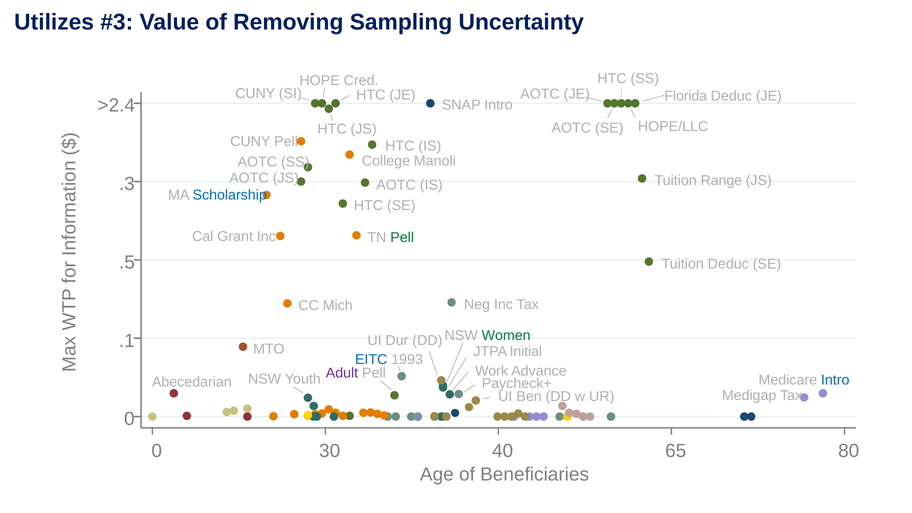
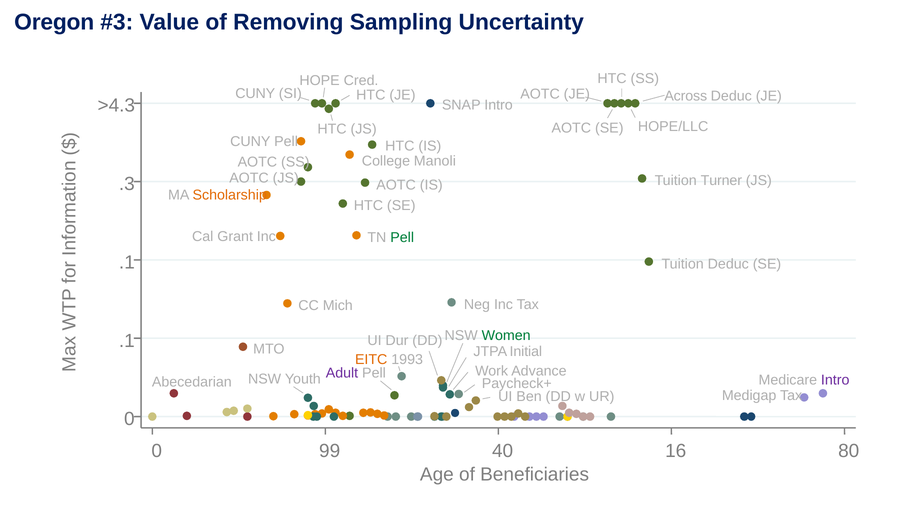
Utilizes: Utilizes -> Oregon
Florida: Florida -> Across
>2.4: >2.4 -> >4.3
Range: Range -> Turner
Scholarship colour: blue -> orange
.5 at (127, 262): .5 -> .1
EITC colour: blue -> orange
Intro at (835, 380) colour: blue -> purple
30: 30 -> 99
65: 65 -> 16
